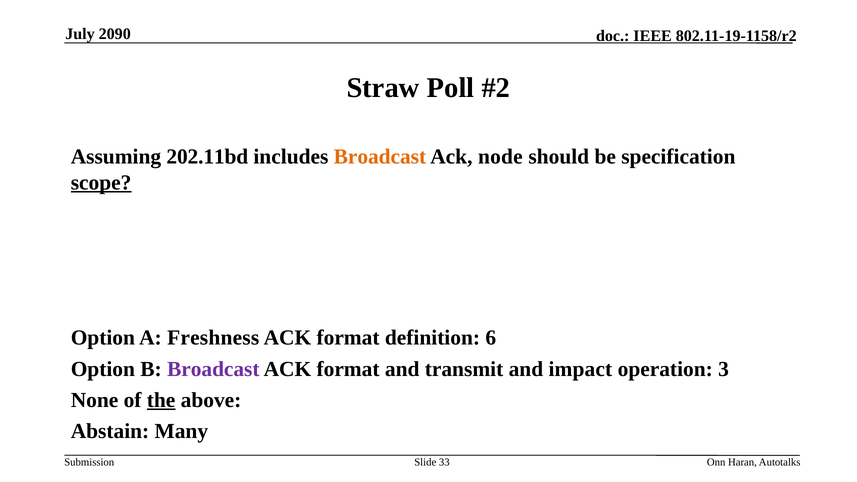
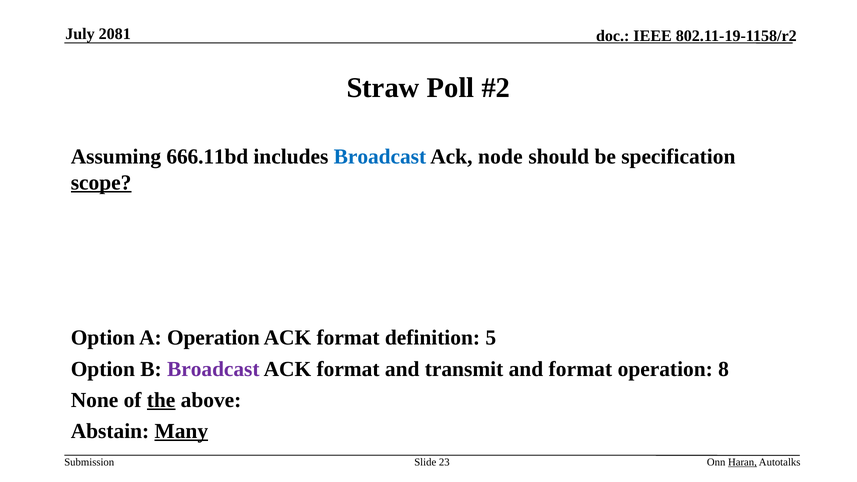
2090: 2090 -> 2081
202.11bd: 202.11bd -> 666.11bd
Broadcast at (380, 157) colour: orange -> blue
A Freshness: Freshness -> Operation
6: 6 -> 5
and impact: impact -> format
3: 3 -> 8
Many underline: none -> present
33: 33 -> 23
Haran underline: none -> present
